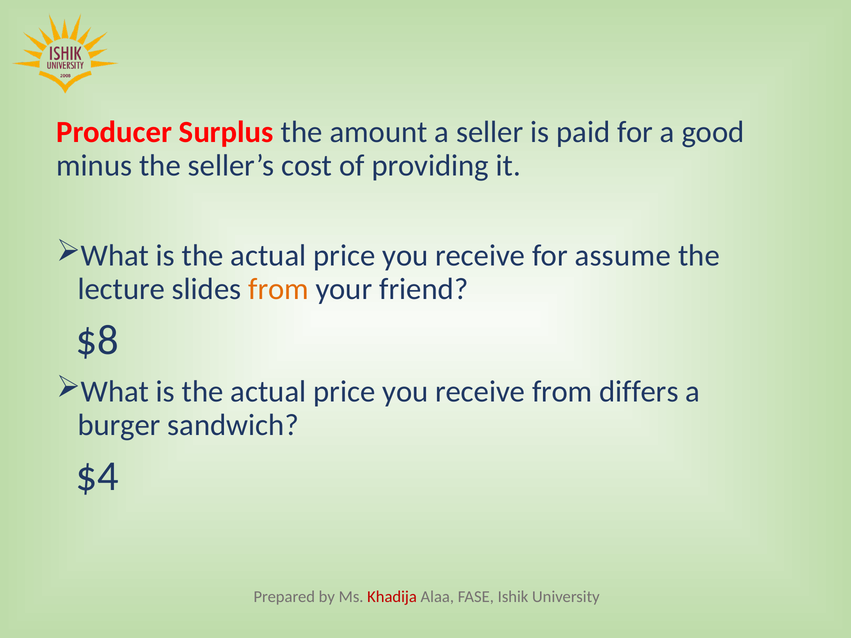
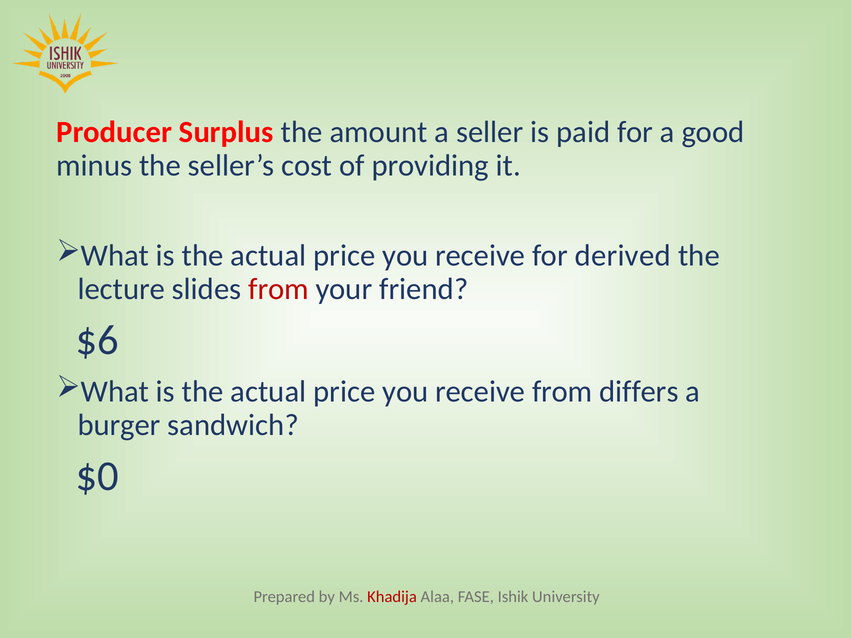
assume: assume -> derived
from at (279, 289) colour: orange -> red
$8: $8 -> $6
$4: $4 -> $0
